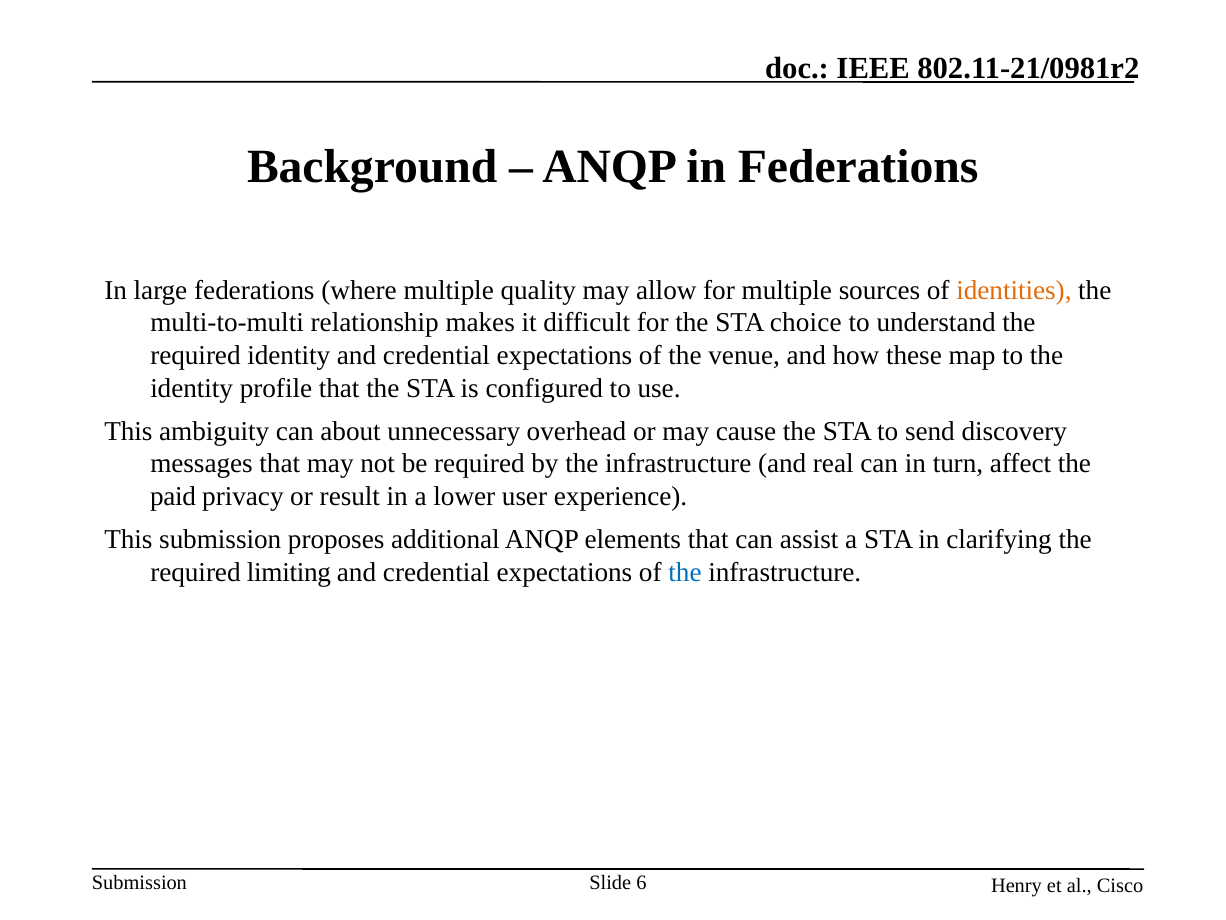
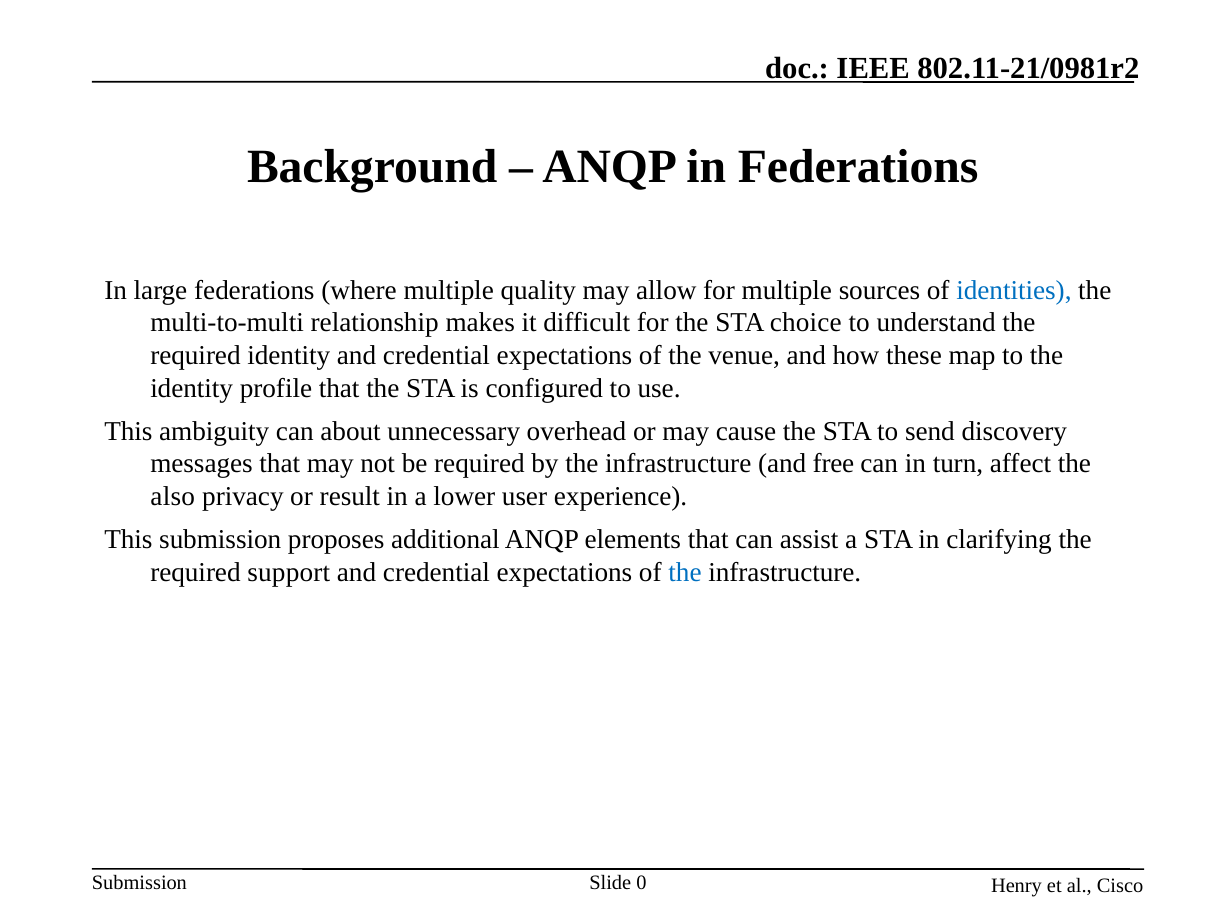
identities colour: orange -> blue
real: real -> free
paid: paid -> also
limiting: limiting -> support
6: 6 -> 0
